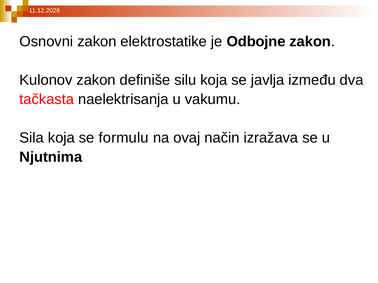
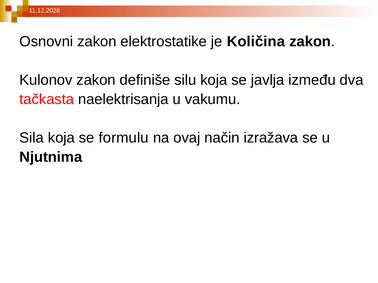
Odbojne: Odbojne -> Količina
